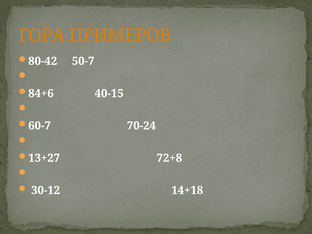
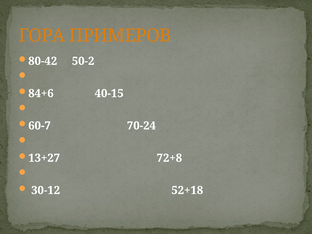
50-7: 50-7 -> 50-2
14+18: 14+18 -> 52+18
